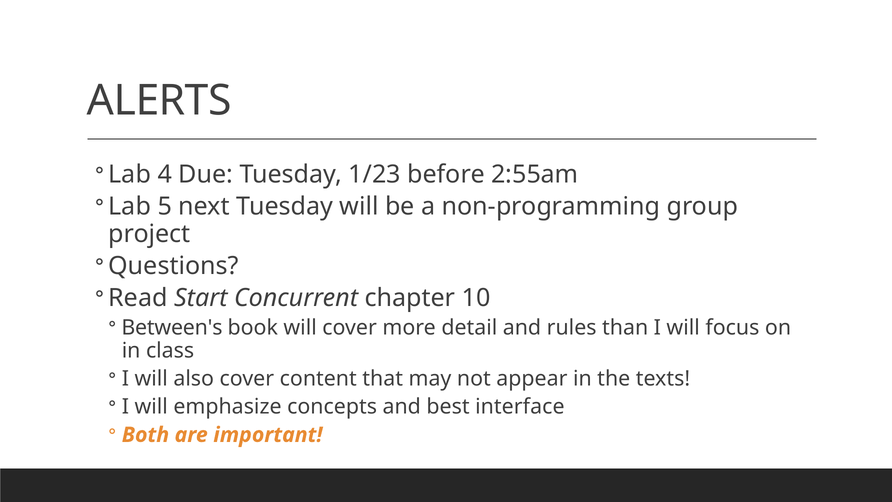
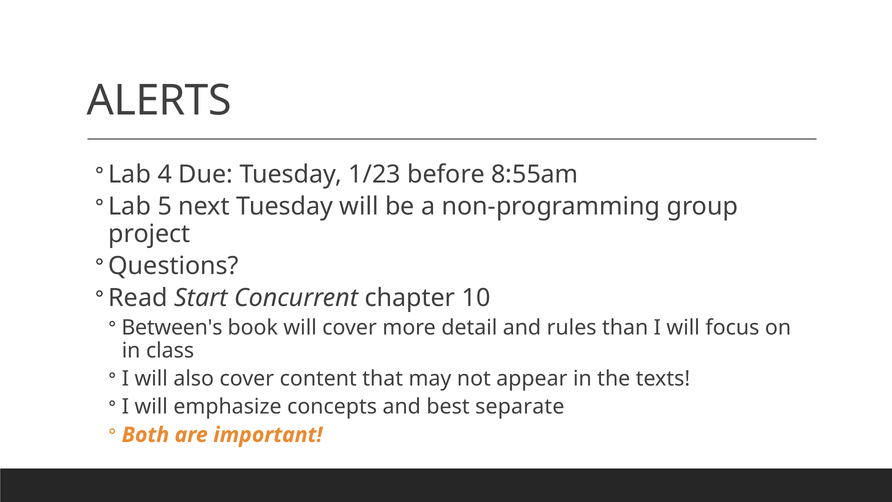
2:55am: 2:55am -> 8:55am
interface: interface -> separate
